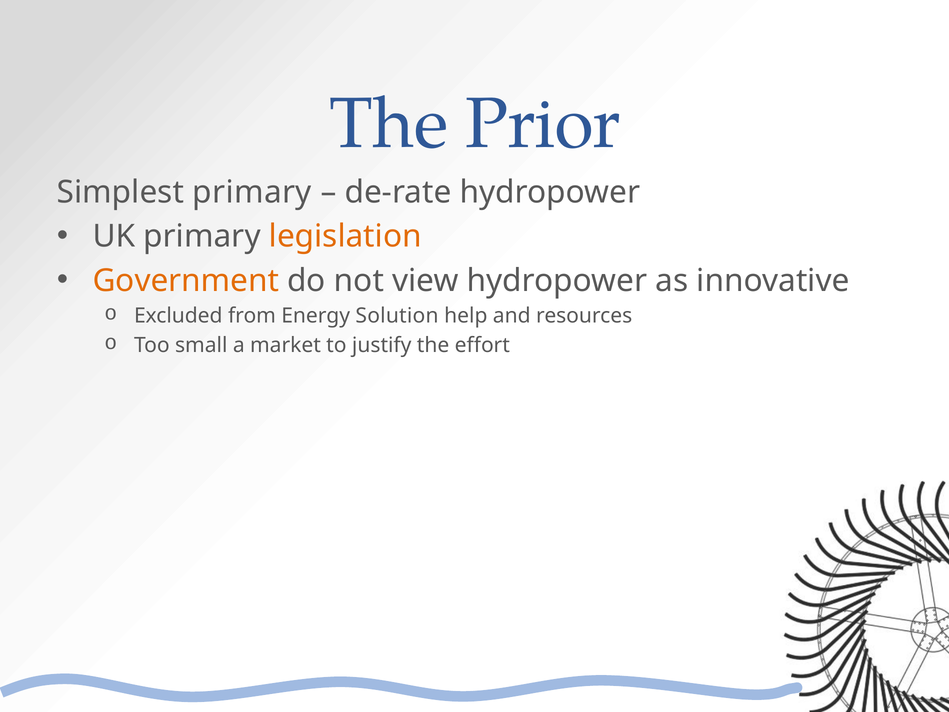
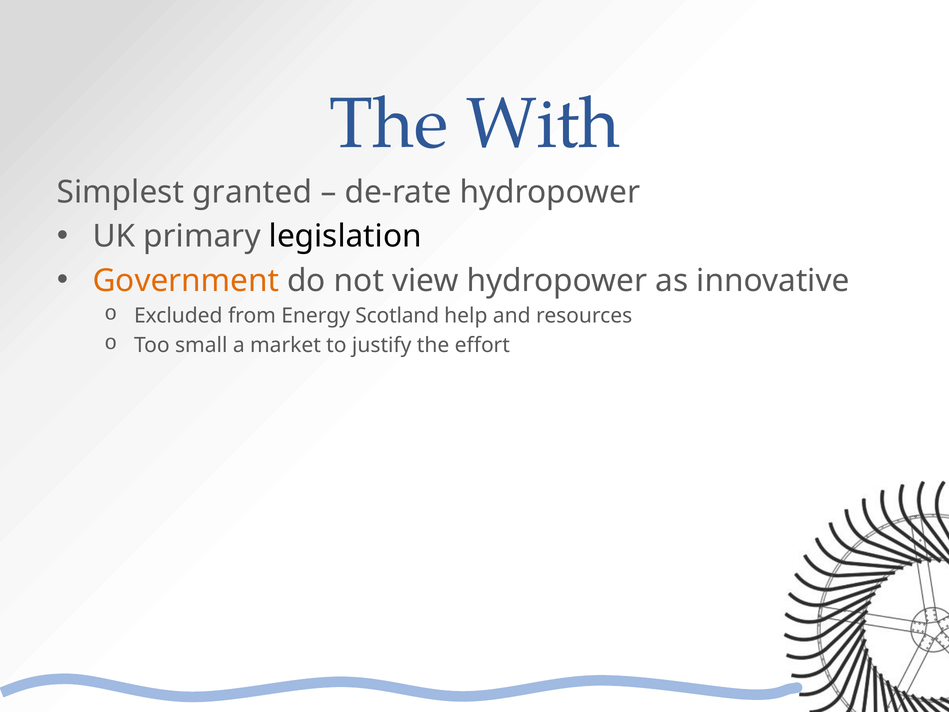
Prior: Prior -> With
Simplest primary: primary -> granted
legislation colour: orange -> black
Solution: Solution -> Scotland
